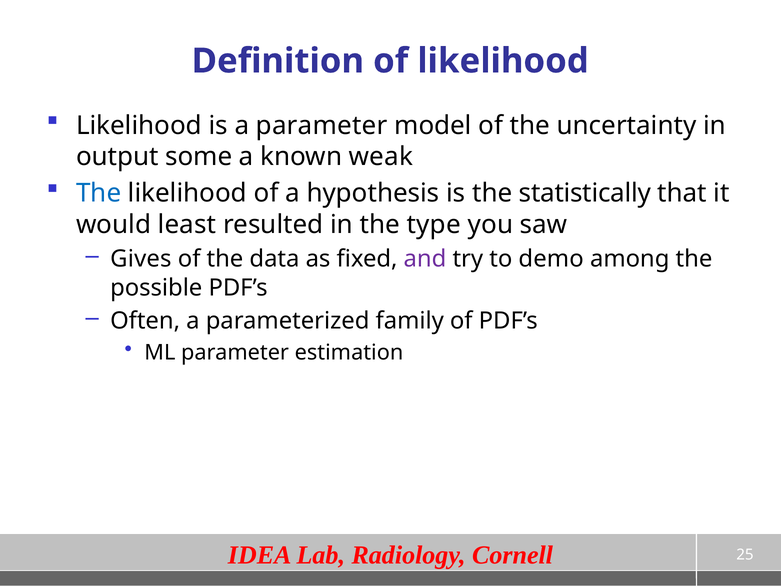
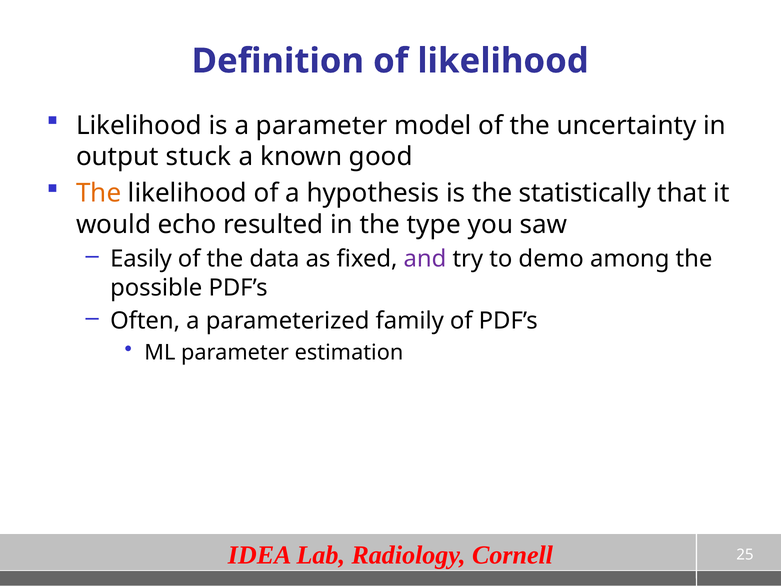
some: some -> stuck
weak: weak -> good
The at (99, 193) colour: blue -> orange
least: least -> echo
Gives: Gives -> Easily
